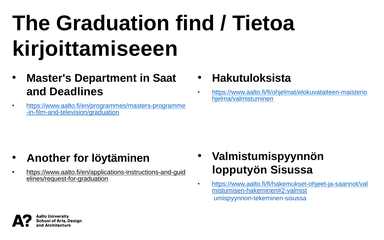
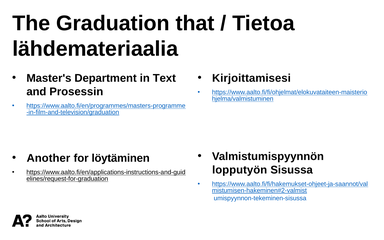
find: find -> that
kirjoittamiseeen: kirjoittamiseeen -> lähdemateriaalia
Saat: Saat -> Text
Hakutuloksista: Hakutuloksista -> Kirjoittamisesi
Deadlines: Deadlines -> Prosessin
